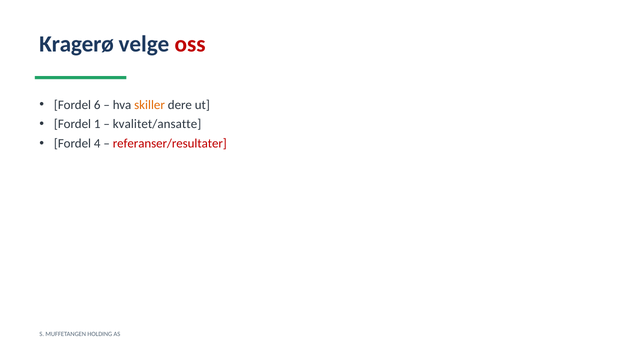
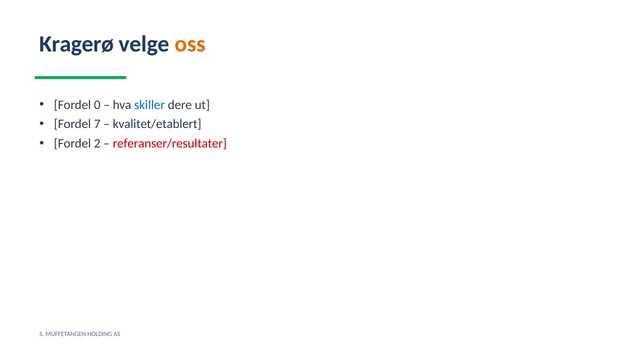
oss colour: red -> orange
6: 6 -> 0
skiller colour: orange -> blue
1: 1 -> 7
kvalitet/ansatte: kvalitet/ansatte -> kvalitet/etablert
4: 4 -> 2
